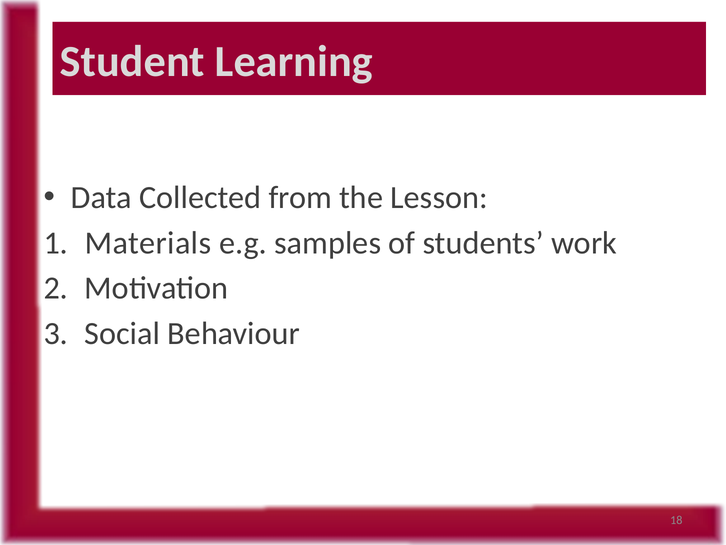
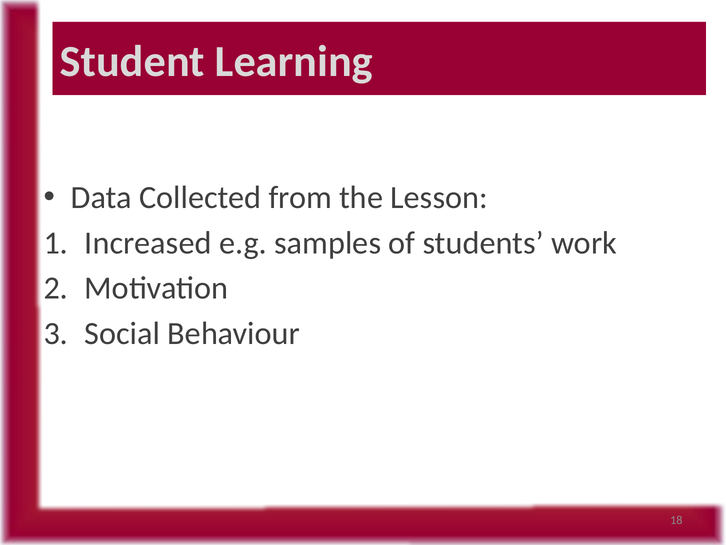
Materials: Materials -> Increased
